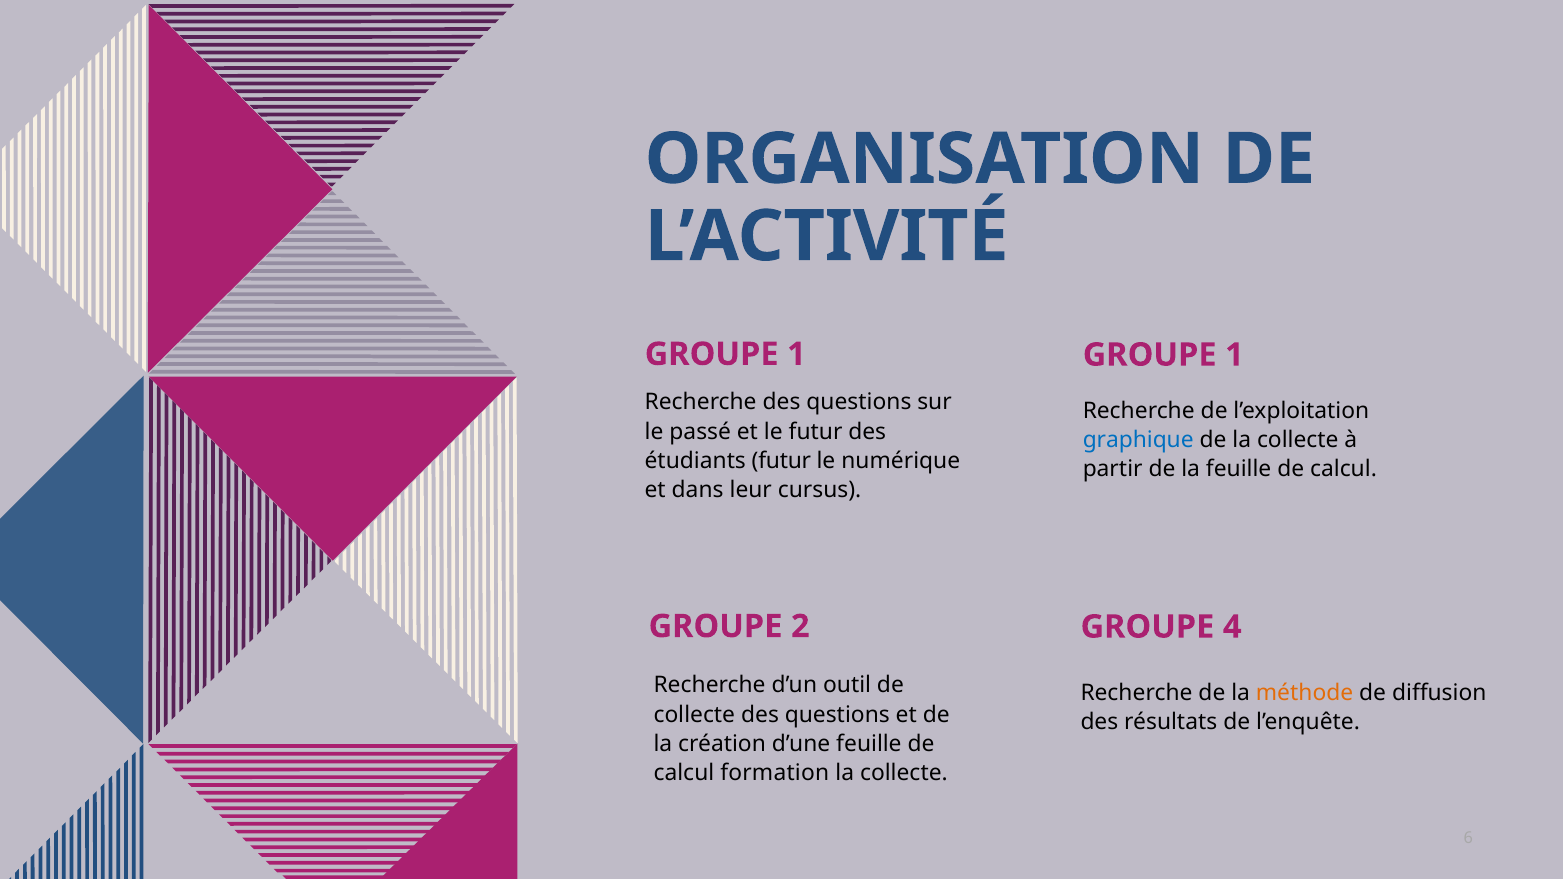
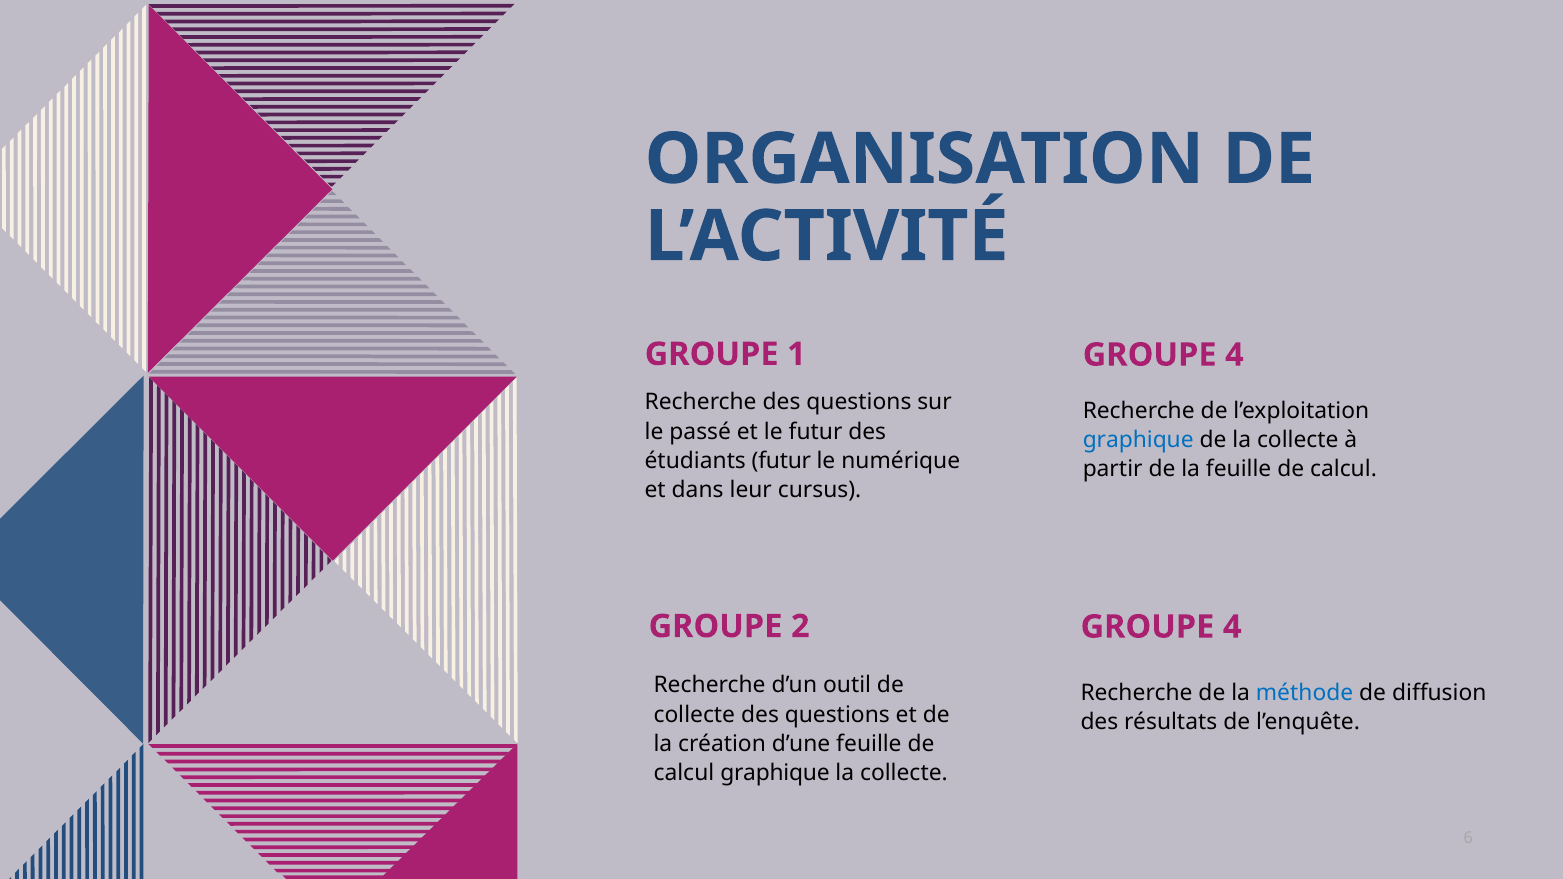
1 at (1234, 355): 1 -> 4
méthode colour: orange -> blue
calcul formation: formation -> graphique
